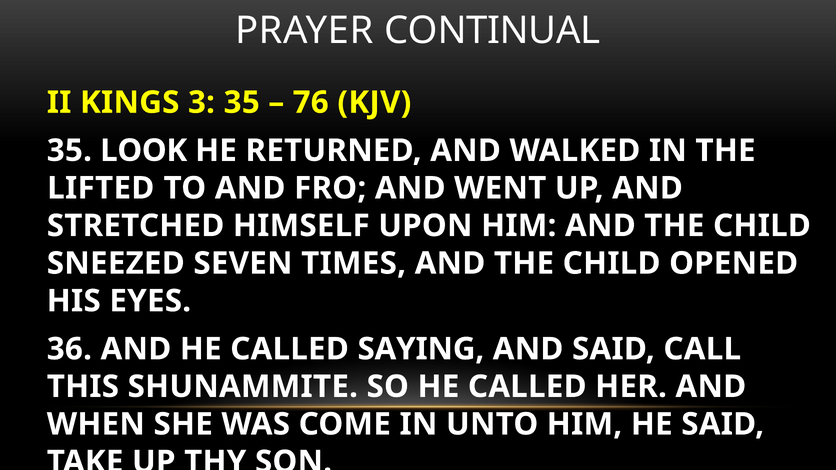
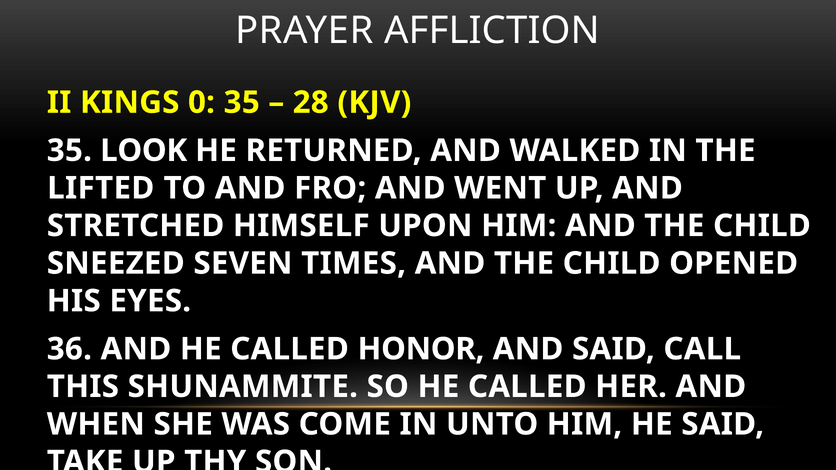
CONTINUAL: CONTINUAL -> AFFLICTION
3: 3 -> 0
76: 76 -> 28
SAYING: SAYING -> HONOR
